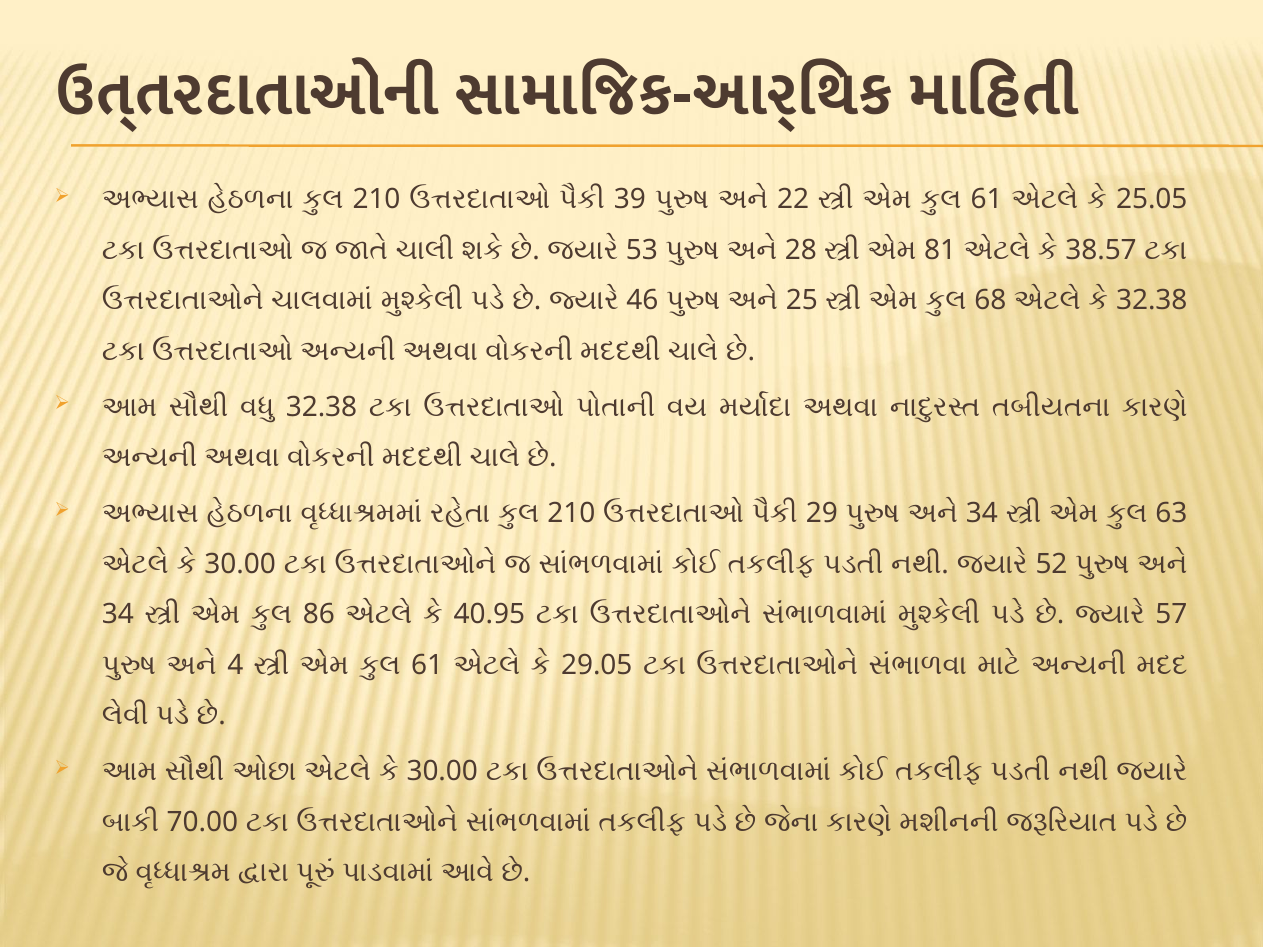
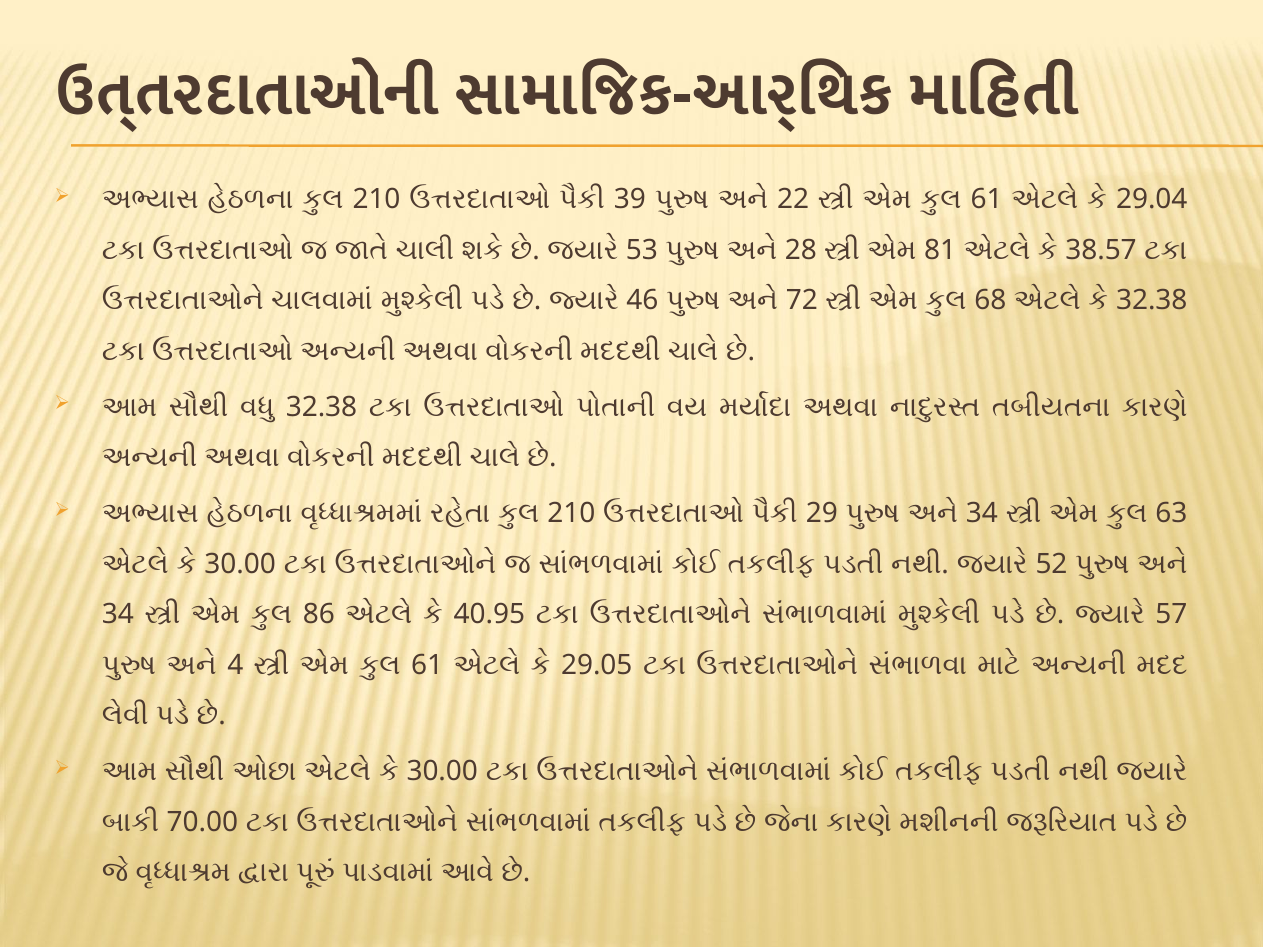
25.05: 25.05 -> 29.04
25: 25 -> 72
